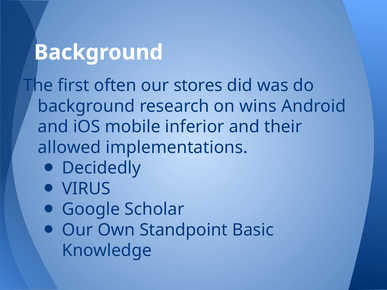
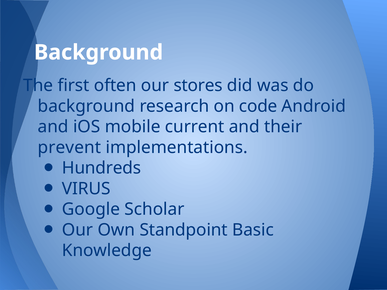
wins: wins -> code
inferior: inferior -> current
allowed: allowed -> prevent
Decidedly: Decidedly -> Hundreds
